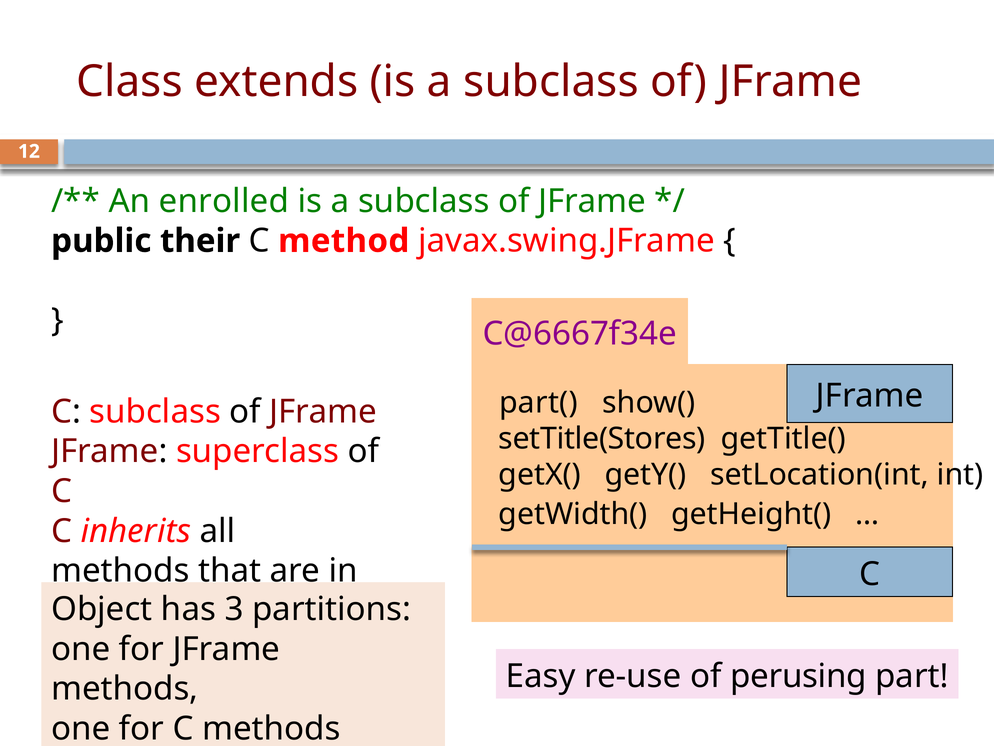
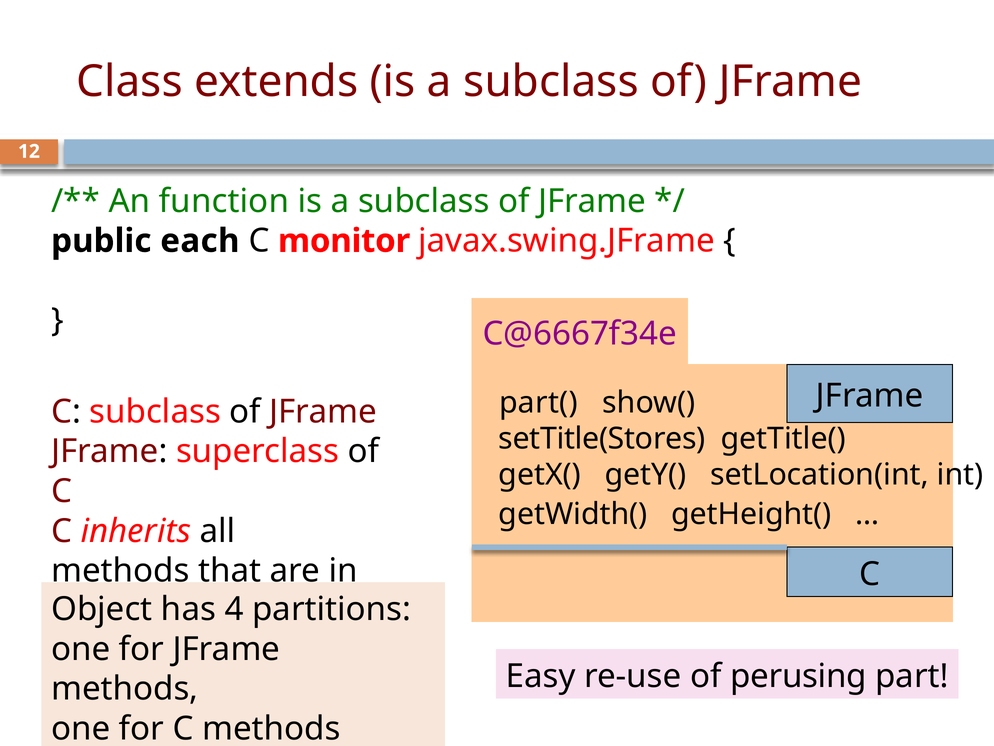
enrolled: enrolled -> function
their: their -> each
method: method -> monitor
3: 3 -> 4
